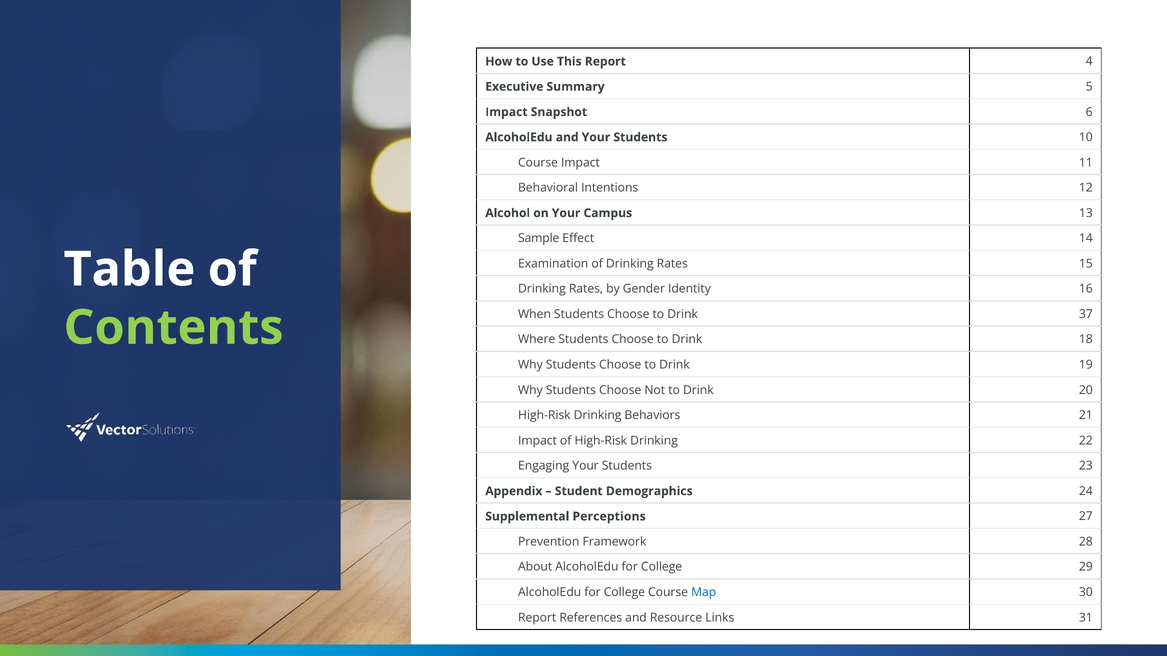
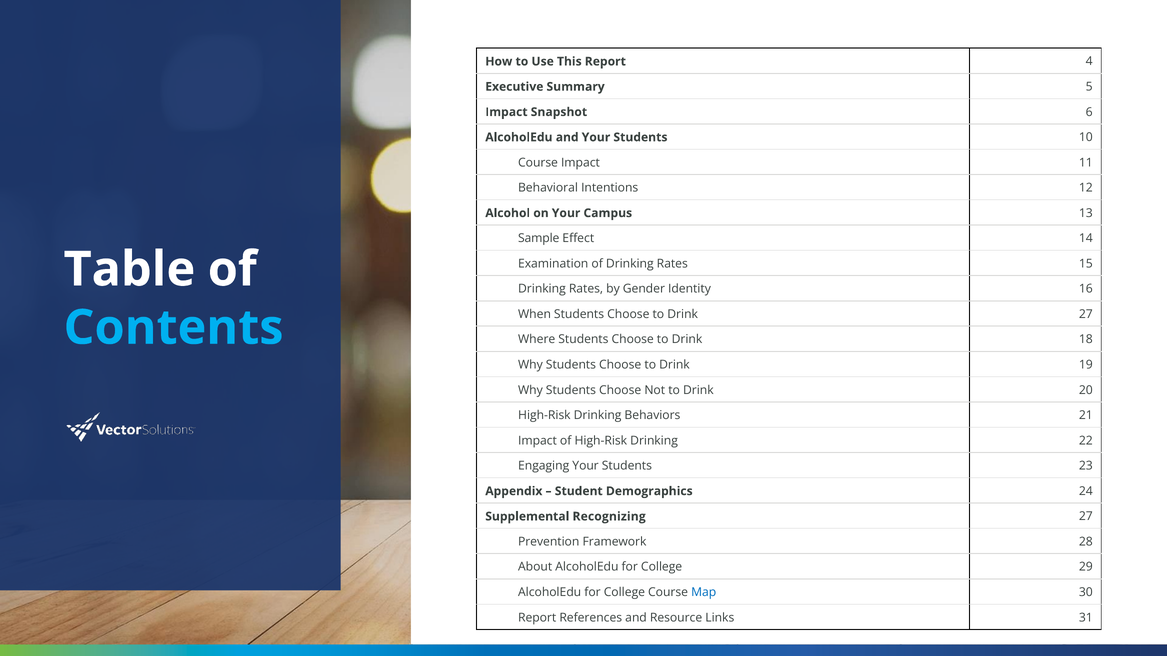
Contents colour: light green -> light blue
Drink 37: 37 -> 27
Perceptions: Perceptions -> Recognizing
